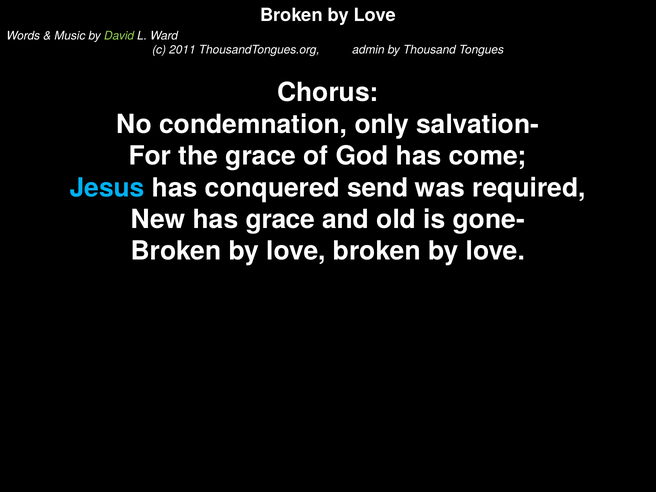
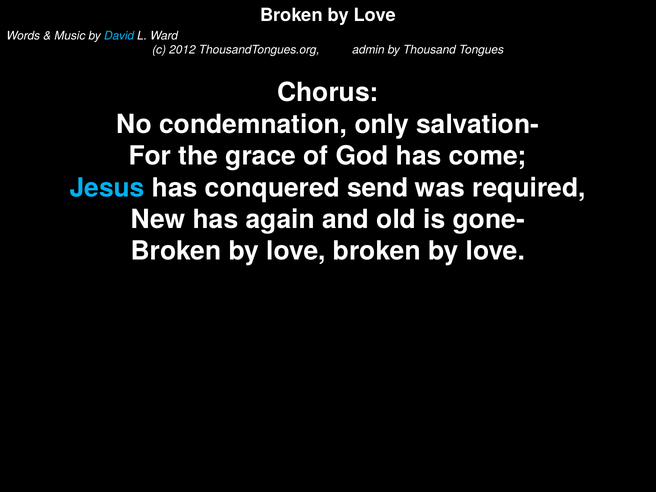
David colour: light green -> light blue
2011: 2011 -> 2012
has grace: grace -> again
